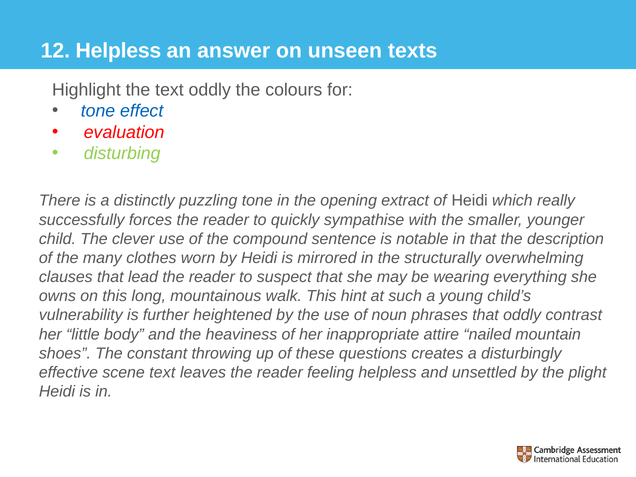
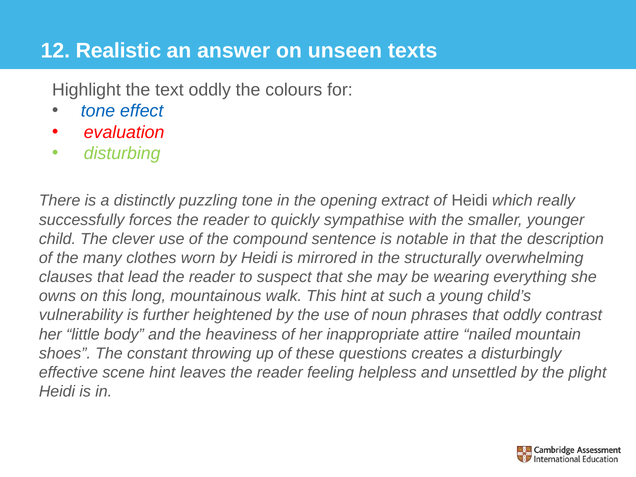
12 Helpless: Helpless -> Realistic
scene text: text -> hint
